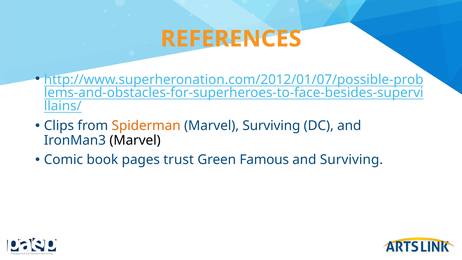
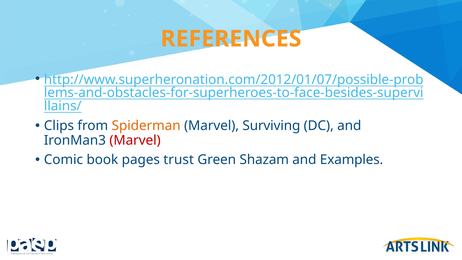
Marvel at (135, 140) colour: black -> red
Famous: Famous -> Shazam
and Surviving: Surviving -> Examples
